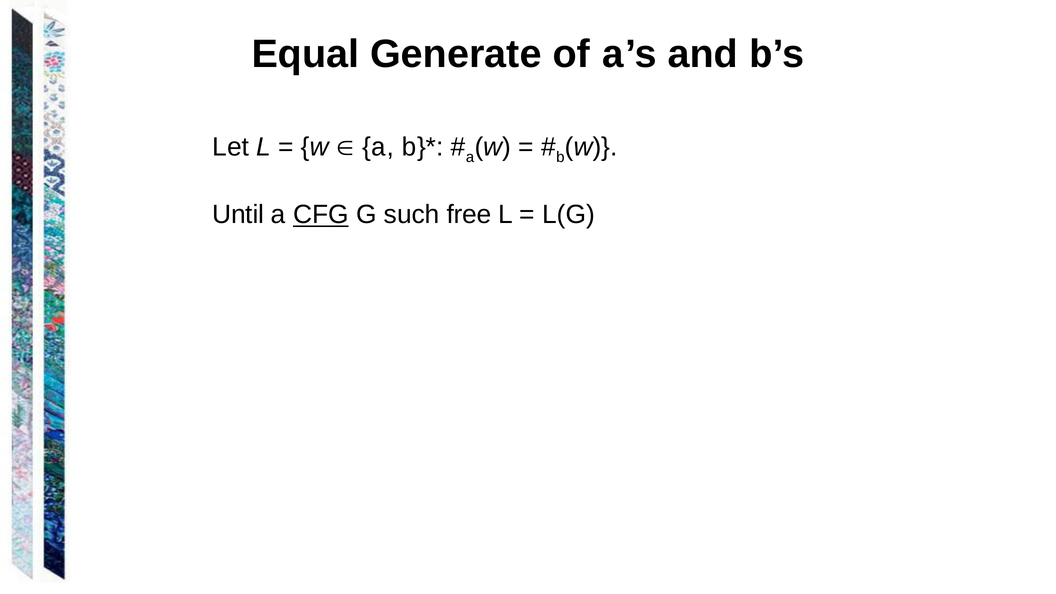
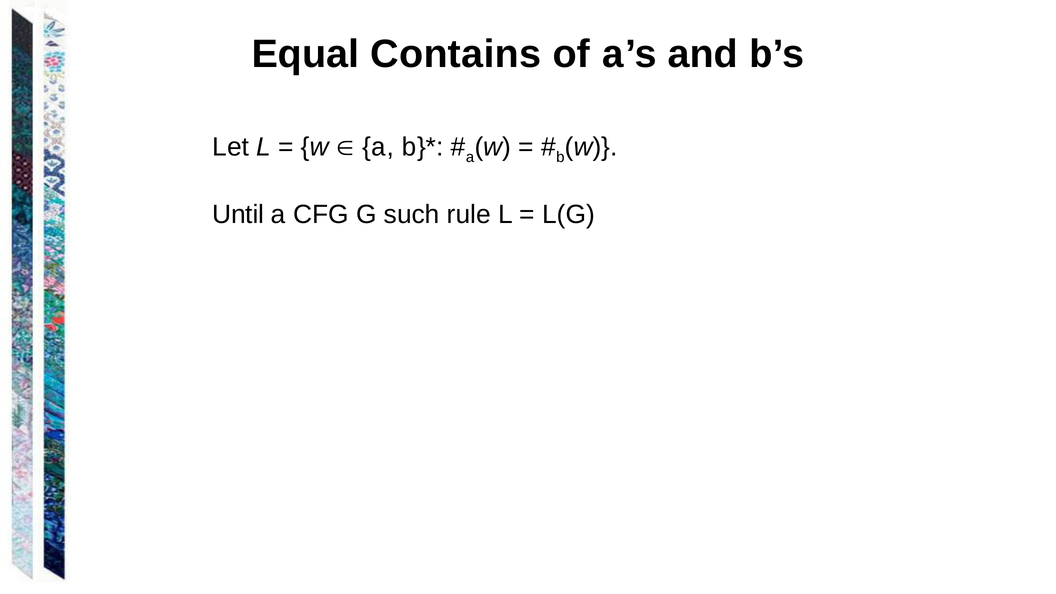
Generate: Generate -> Contains
CFG underline: present -> none
free: free -> rule
